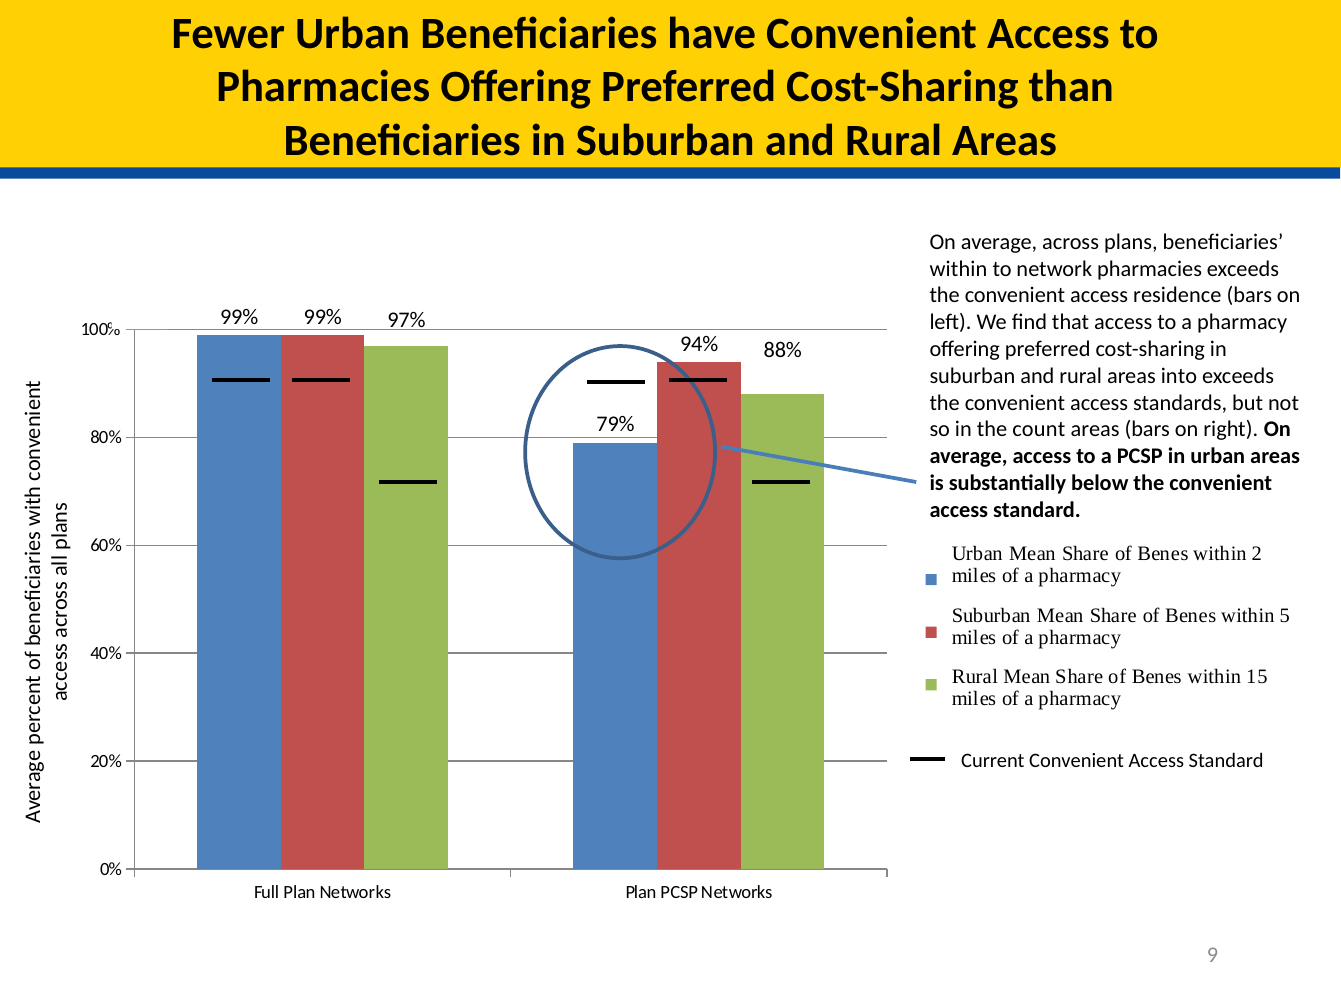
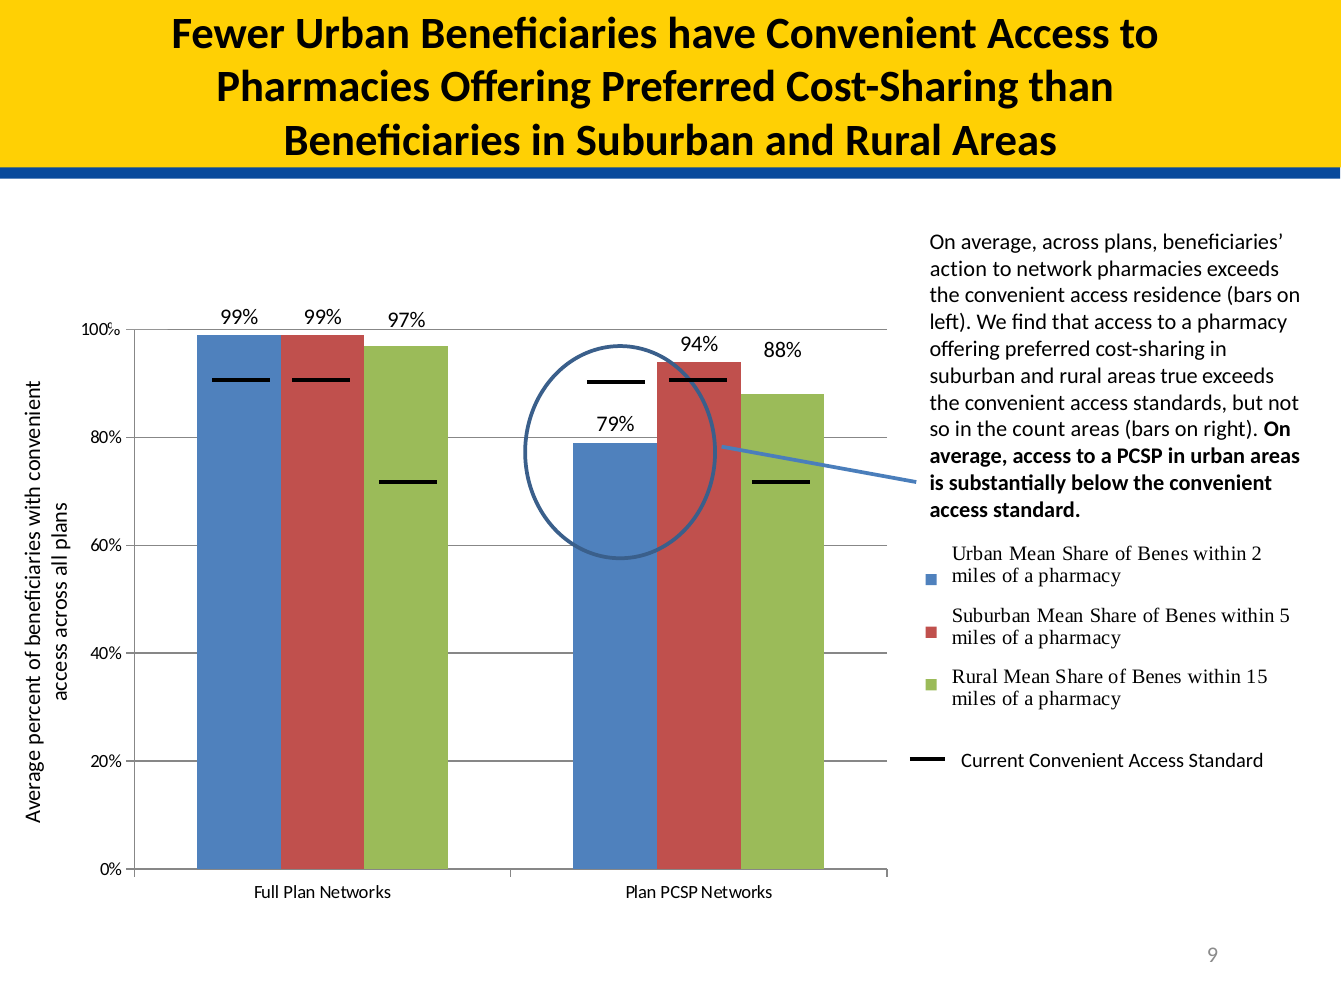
within at (958, 269): within -> action
into: into -> true
